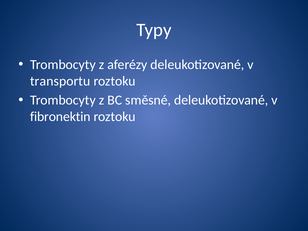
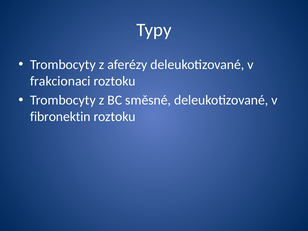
transportu: transportu -> frakcionaci
